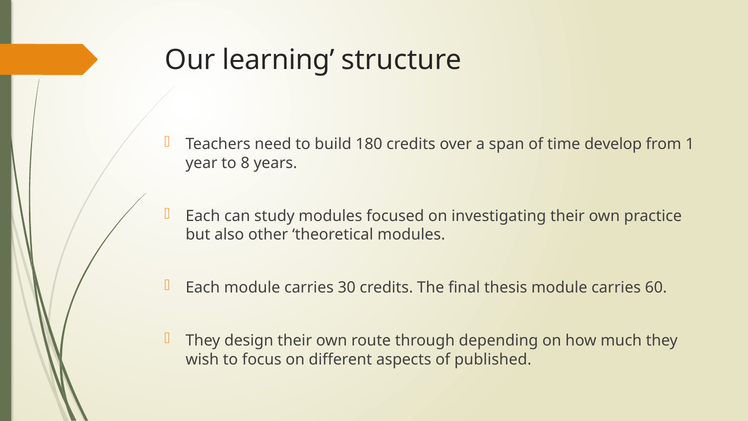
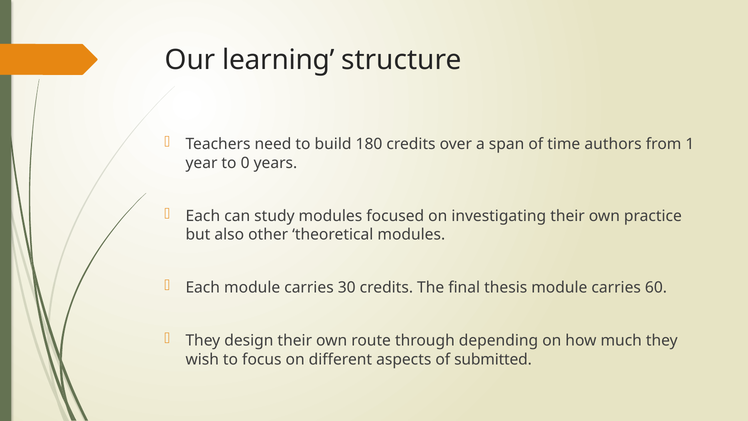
develop: develop -> authors
8: 8 -> 0
published: published -> submitted
